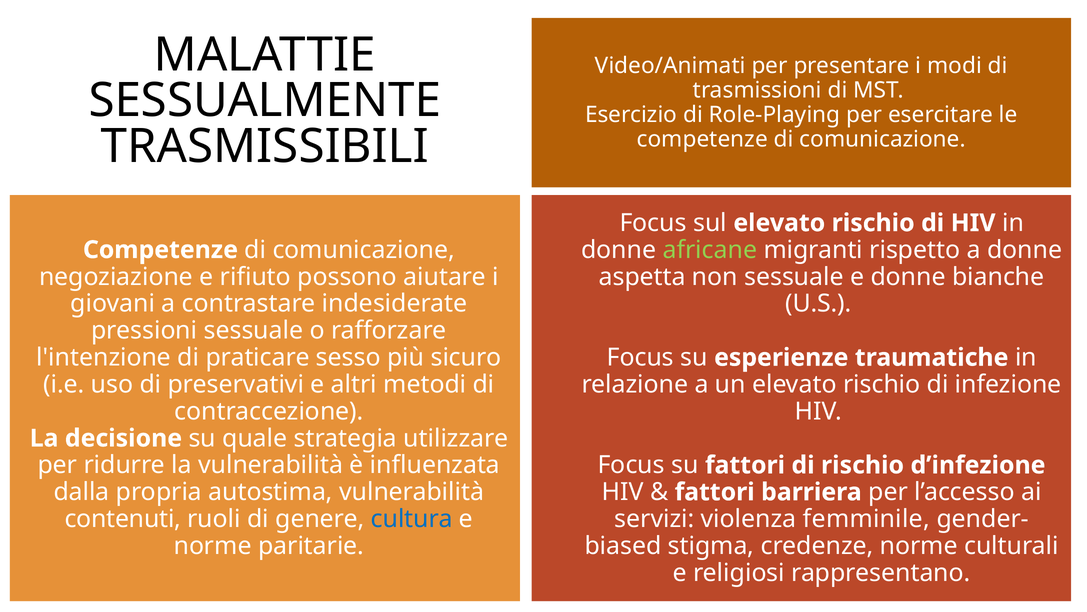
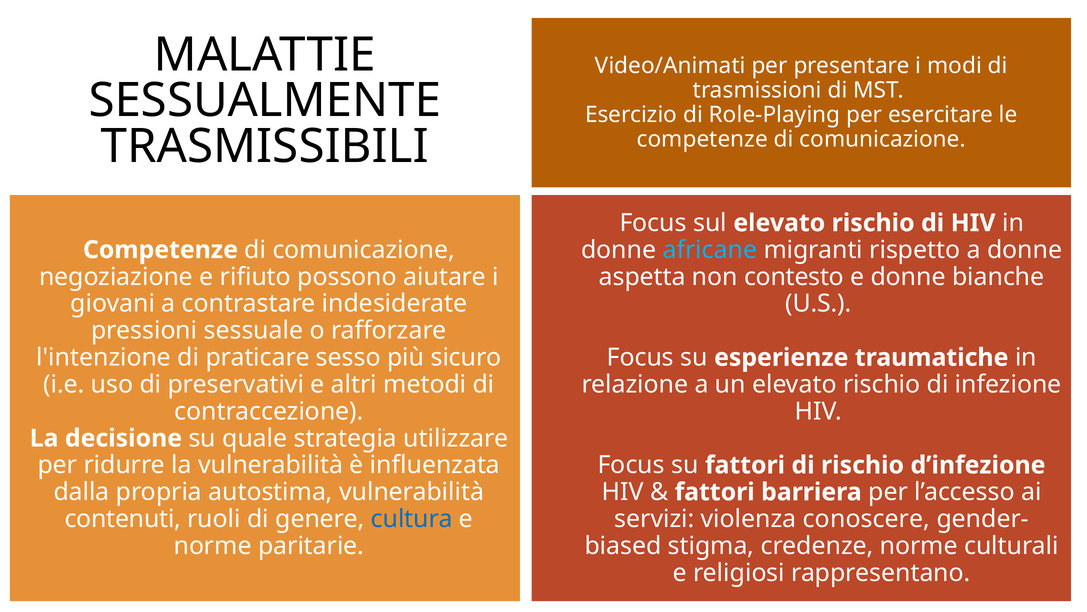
africane colour: light green -> light blue
non sessuale: sessuale -> contesto
femminile: femminile -> conoscere
